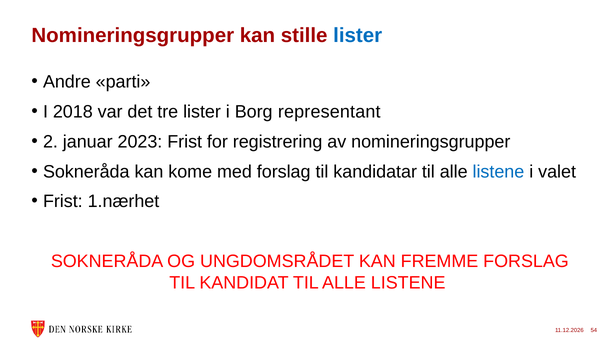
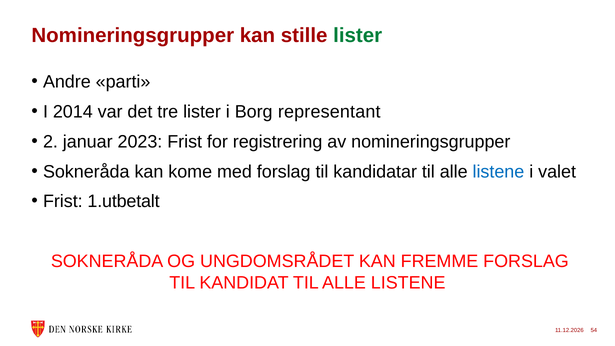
lister at (358, 36) colour: blue -> green
2018: 2018 -> 2014
1.nærhet: 1.nærhet -> 1.utbetalt
